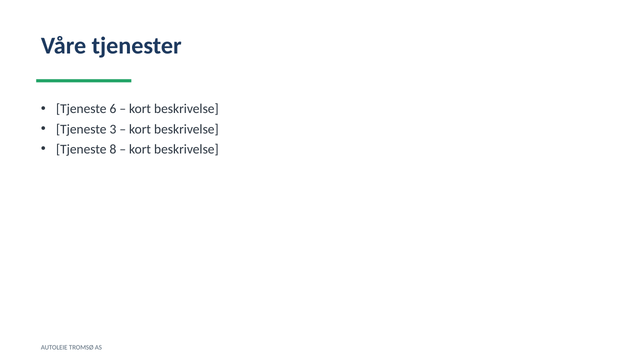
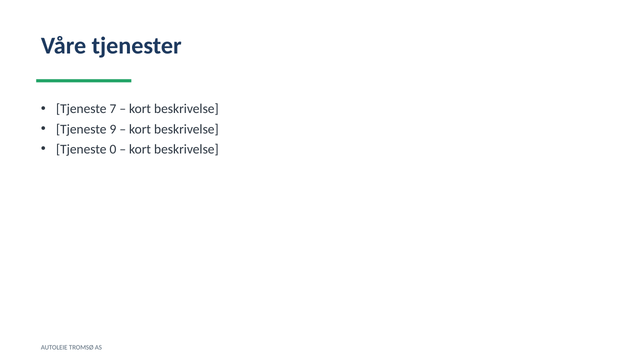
6: 6 -> 7
3: 3 -> 9
8: 8 -> 0
